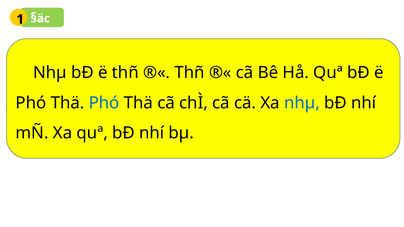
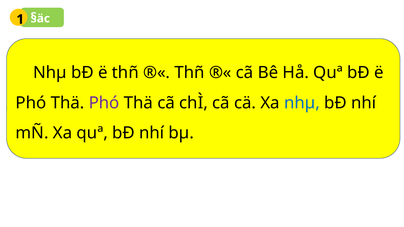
Phó at (104, 103) colour: blue -> purple
